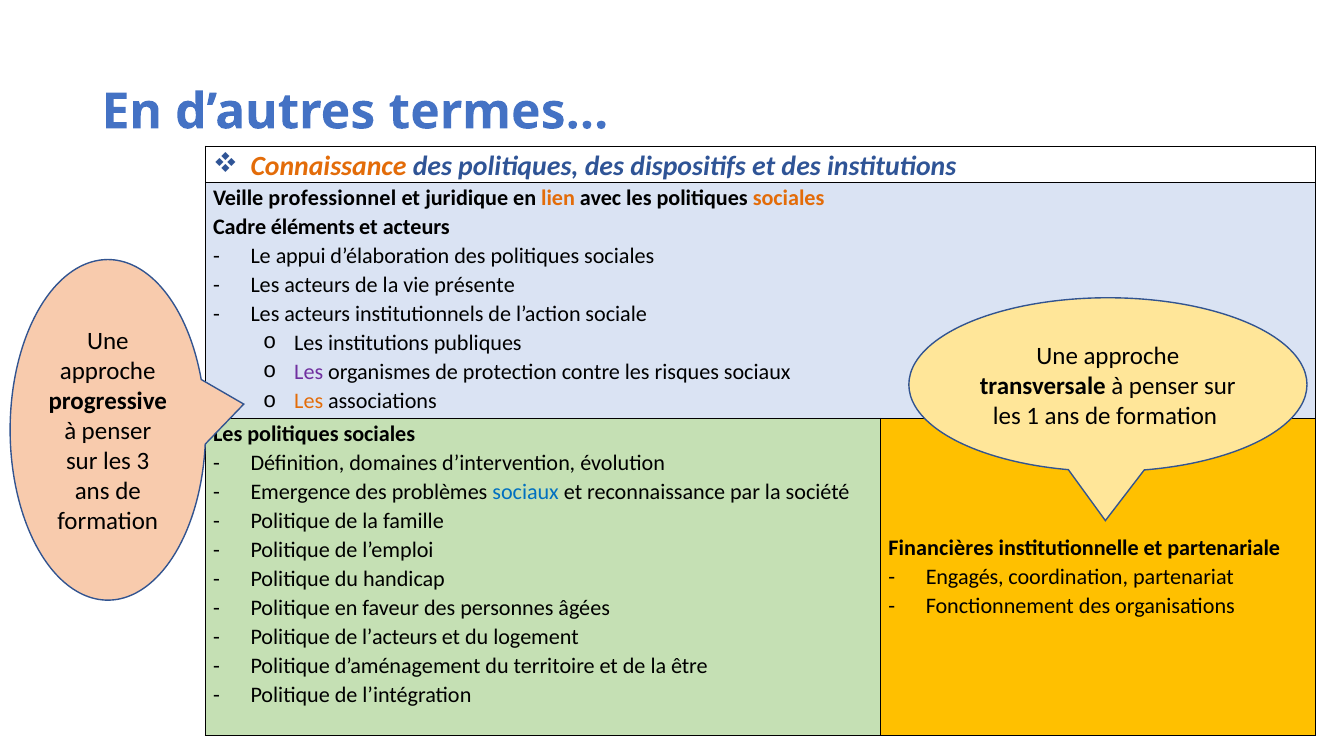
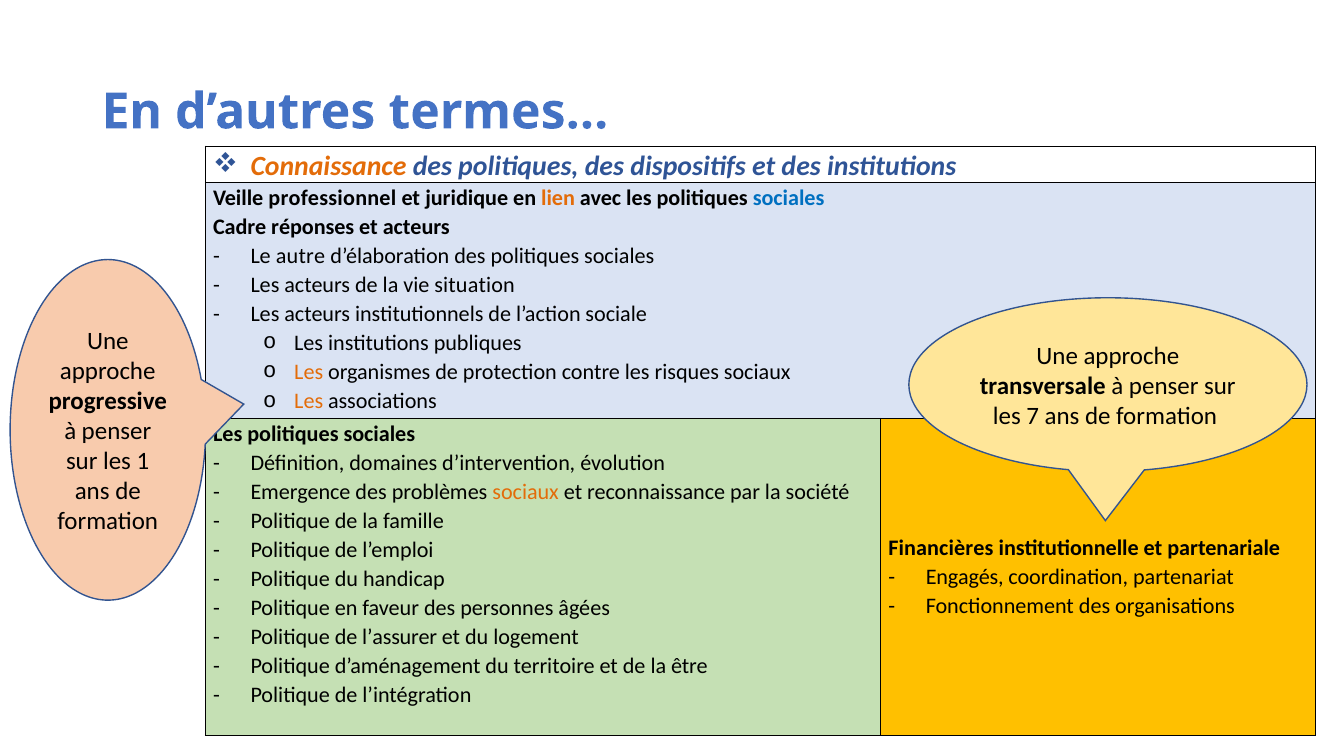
sociales at (789, 198) colour: orange -> blue
éléments: éléments -> réponses
appui: appui -> autre
présente: présente -> situation
Les at (309, 372) colour: purple -> orange
1: 1 -> 7
3: 3 -> 1
sociaux at (526, 492) colour: blue -> orange
l’acteurs: l’acteurs -> l’assurer
